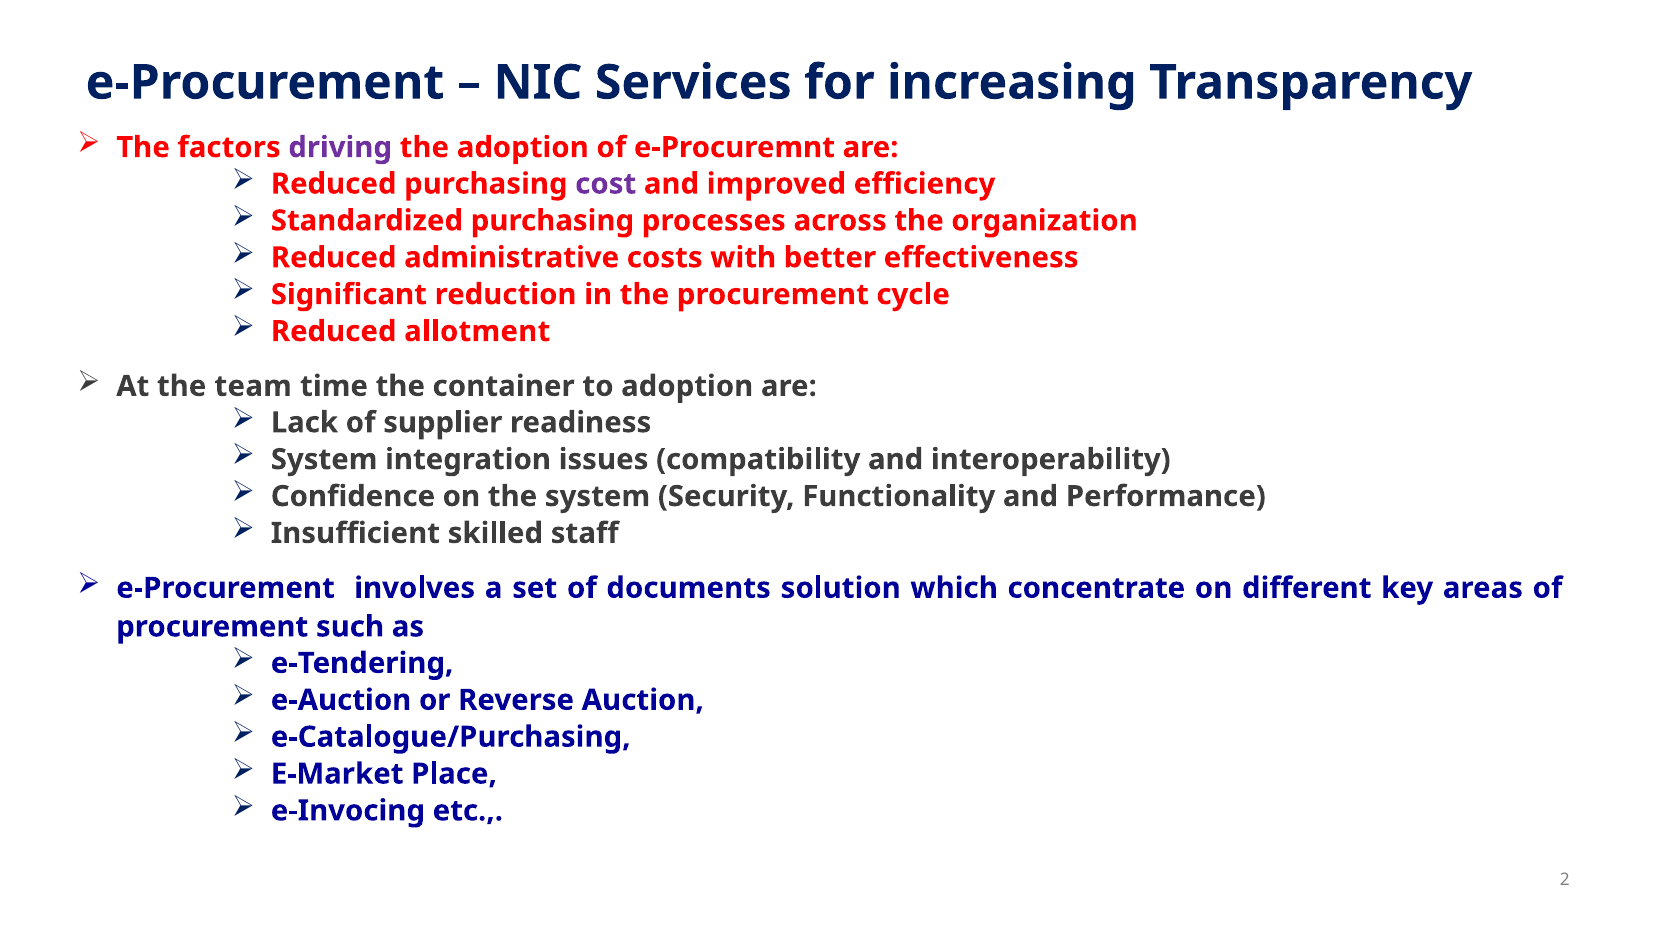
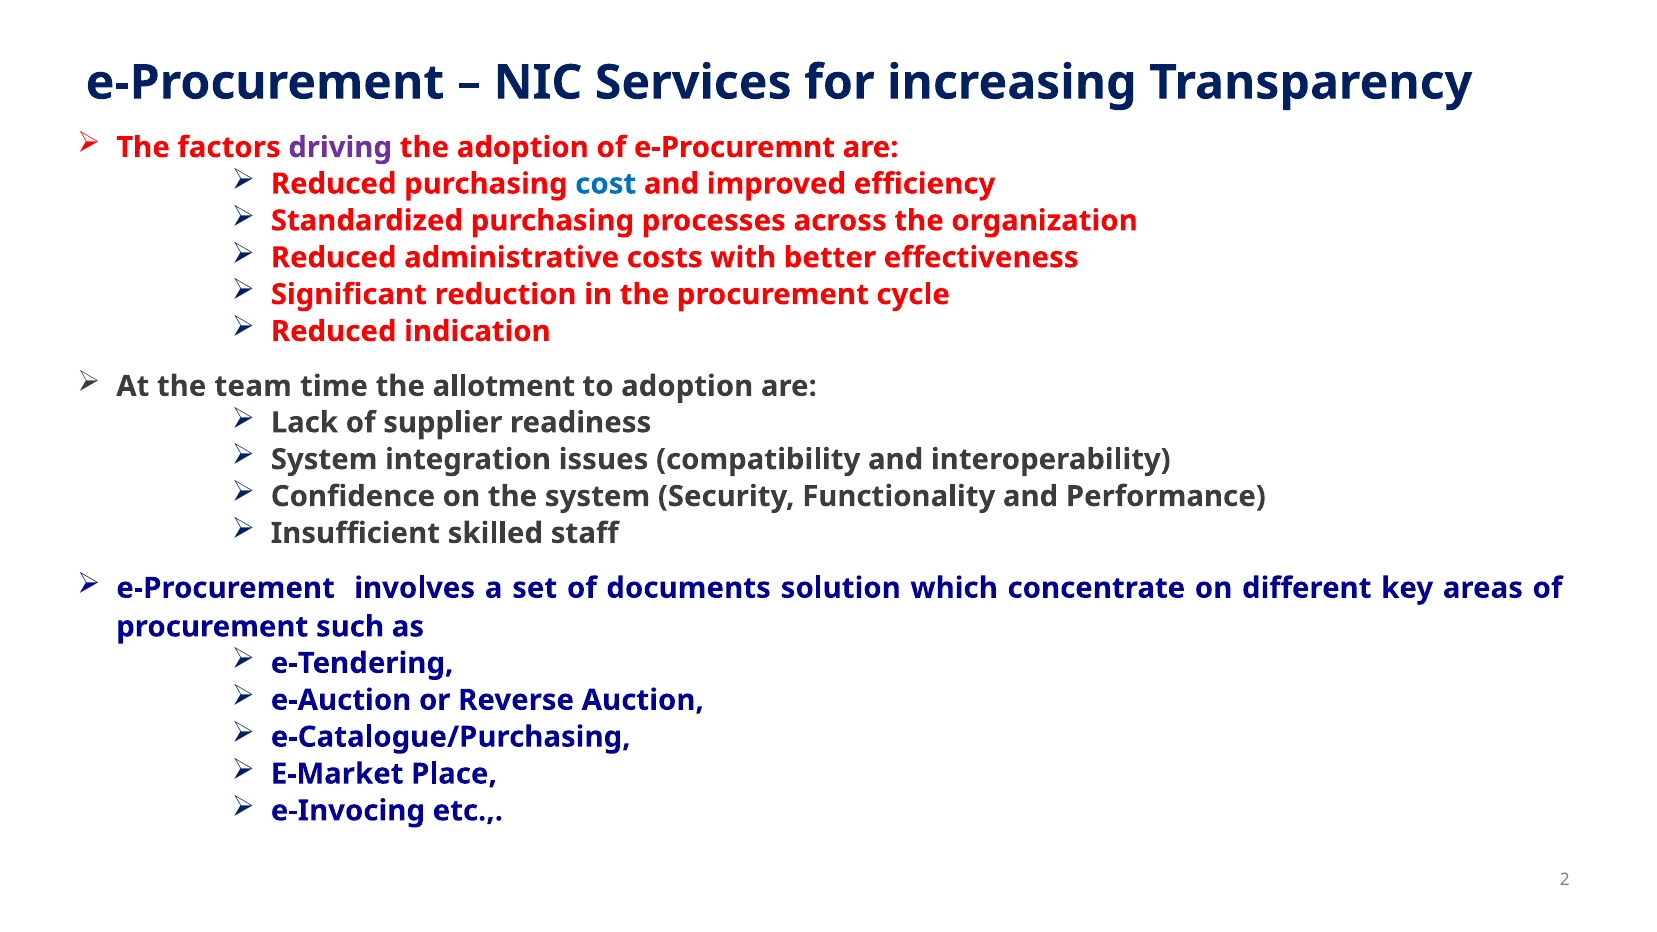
cost colour: purple -> blue
allotment: allotment -> indication
container: container -> allotment
